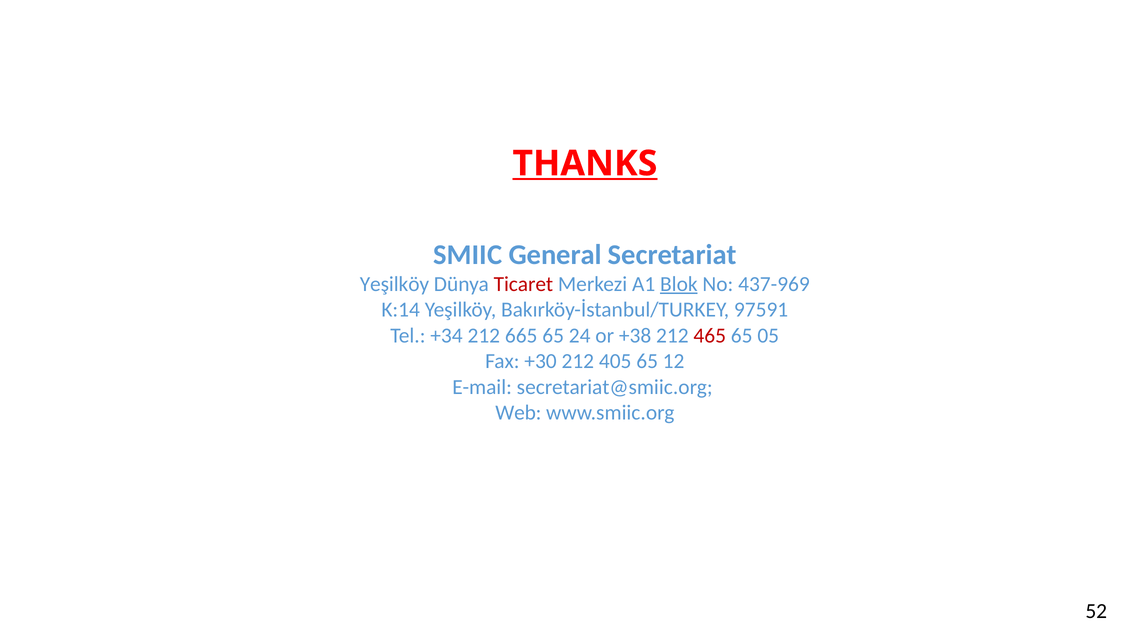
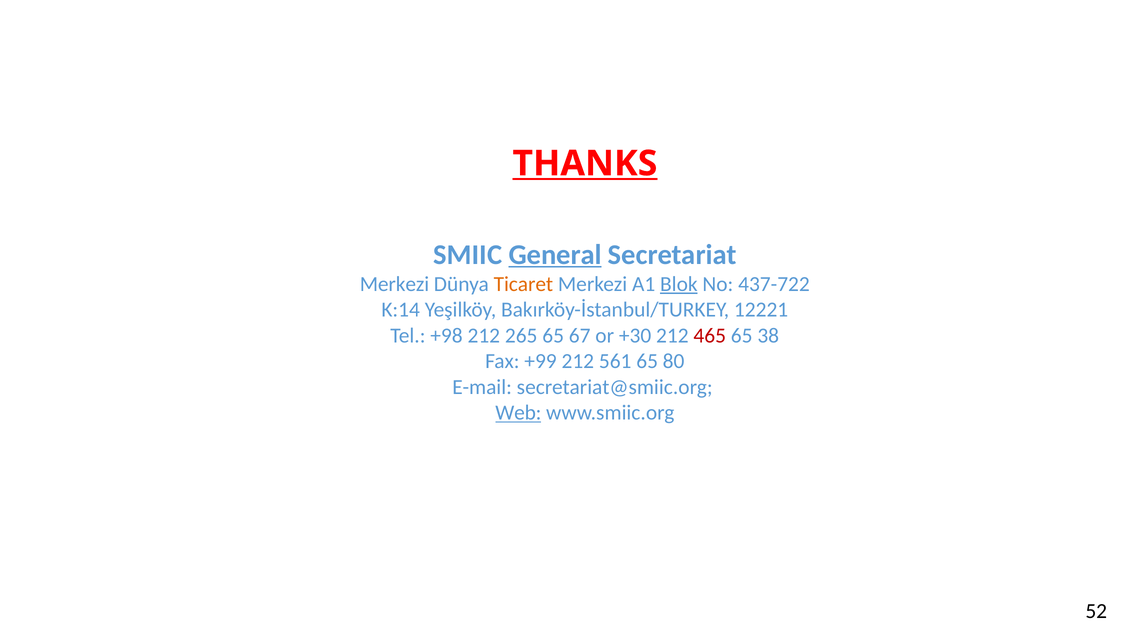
General underline: none -> present
Yeşilköy at (394, 284): Yeşilköy -> Merkezi
Ticaret colour: red -> orange
437-969: 437-969 -> 437-722
97591: 97591 -> 12221
+34: +34 -> +98
665: 665 -> 265
24: 24 -> 67
+38: +38 -> +30
05: 05 -> 38
+30: +30 -> +99
405: 405 -> 561
12: 12 -> 80
Web underline: none -> present
